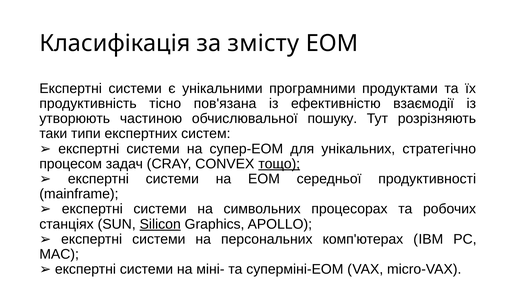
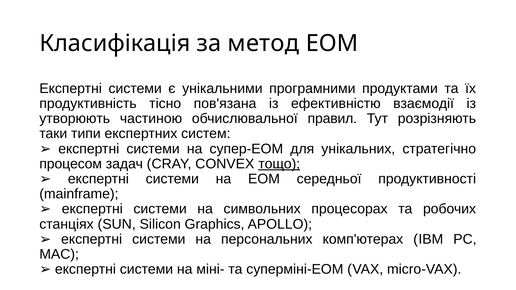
змісту: змісту -> метод
пошуку: пошуку -> правил
Silicon underline: present -> none
